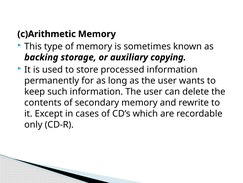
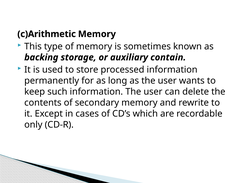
copying: copying -> contain
